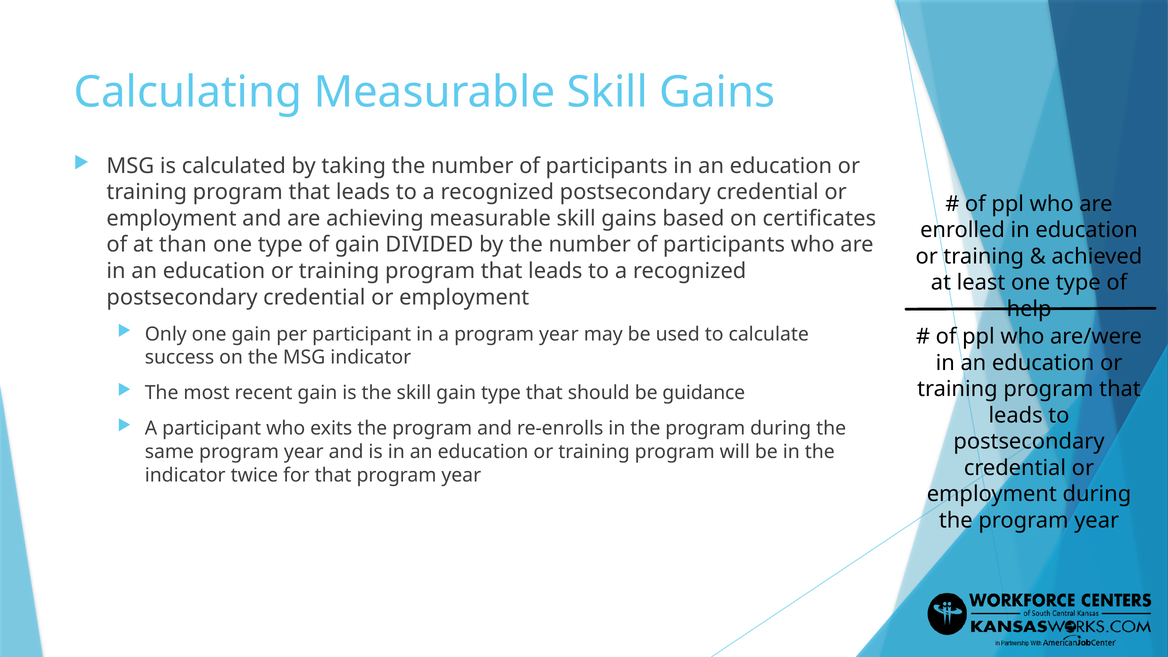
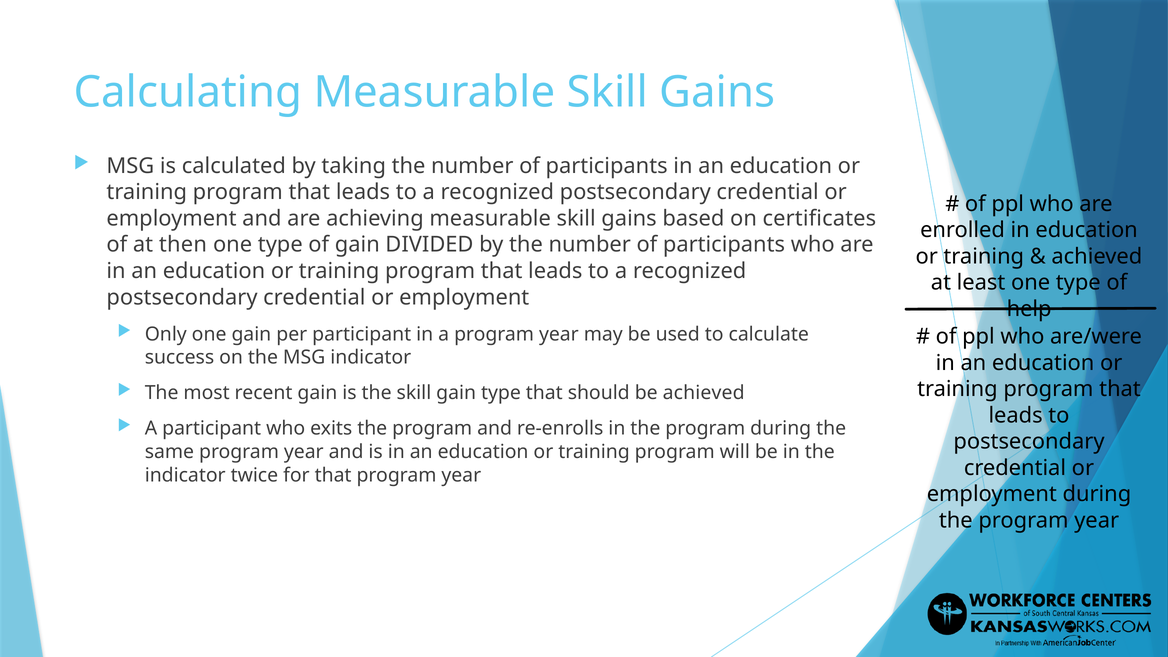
than: than -> then
be guidance: guidance -> achieved
